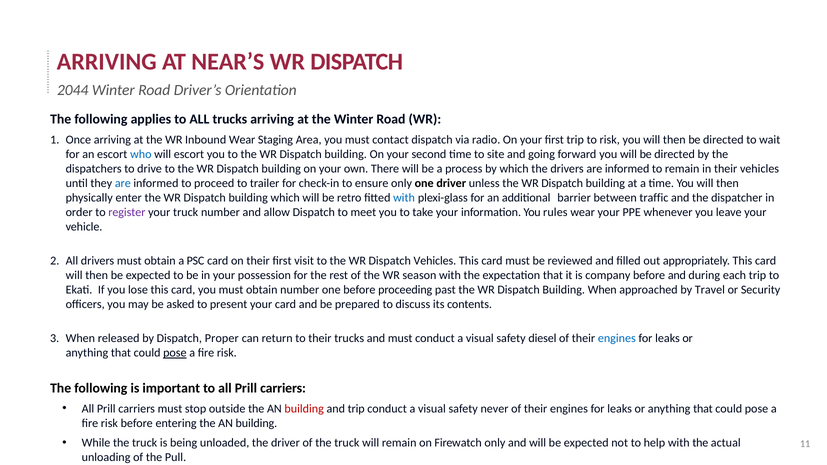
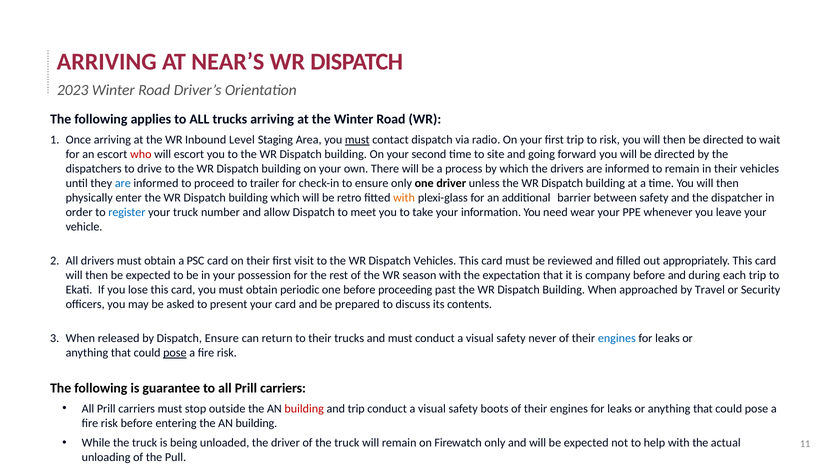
2044: 2044 -> 2023
Inbound Wear: Wear -> Level
must at (357, 140) underline: none -> present
who colour: blue -> red
with at (404, 198) colour: blue -> orange
between traffic: traffic -> safety
register colour: purple -> blue
rules: rules -> need
obtain number: number -> periodic
Dispatch Proper: Proper -> Ensure
diesel: diesel -> never
important: important -> guarantee
never: never -> boots
